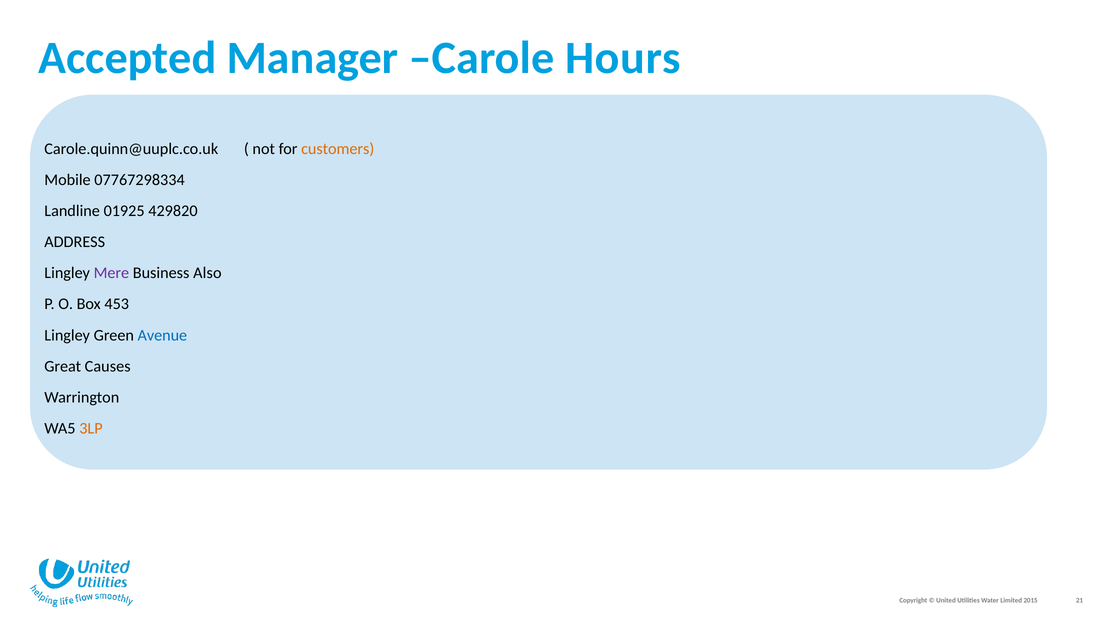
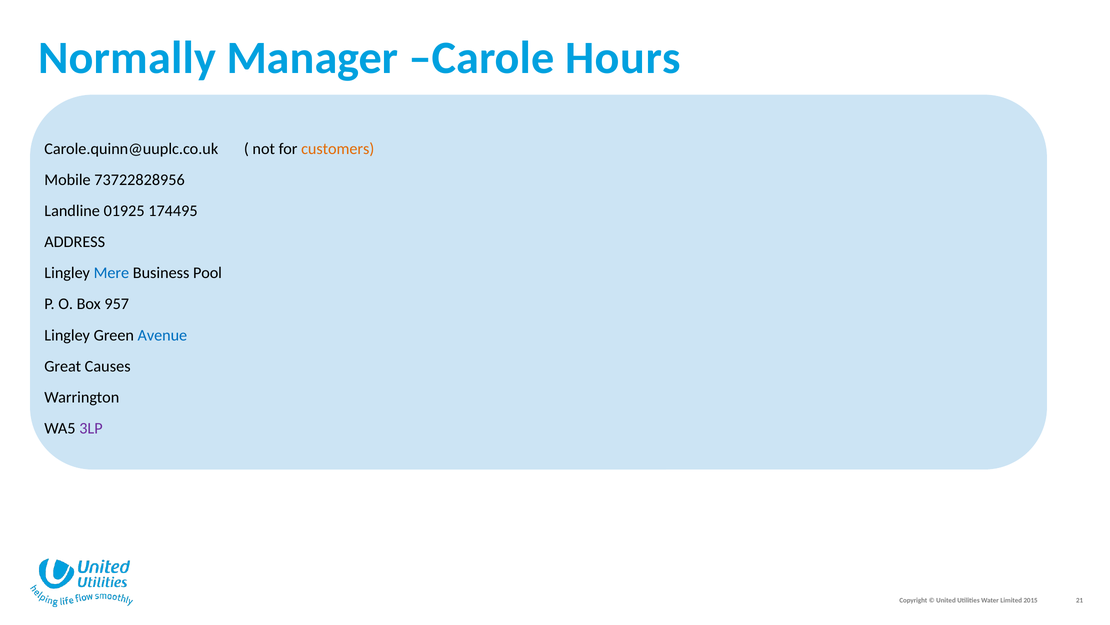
Accepted: Accepted -> Normally
07767298334: 07767298334 -> 73722828956
429820: 429820 -> 174495
Mere colour: purple -> blue
Also: Also -> Pool
453: 453 -> 957
3LP colour: orange -> purple
